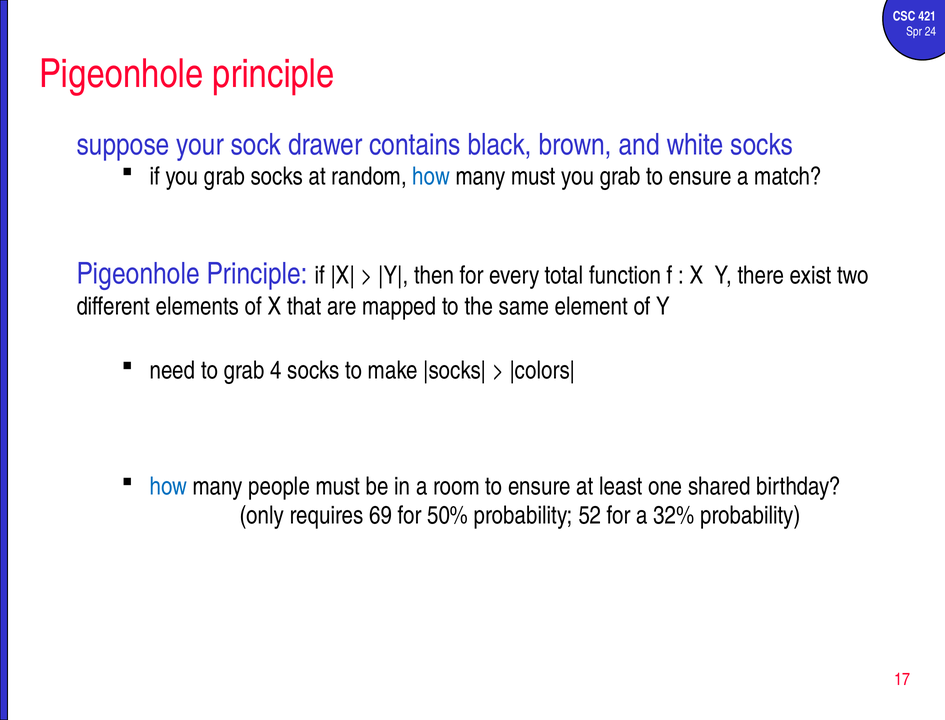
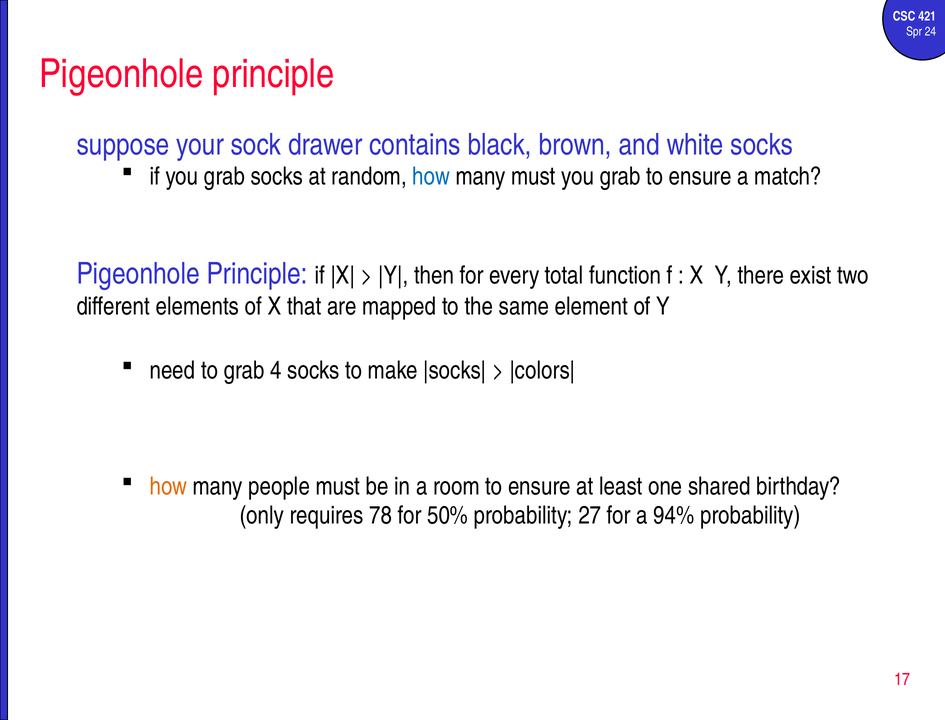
how at (168, 486) colour: blue -> orange
69: 69 -> 78
52: 52 -> 27
32%: 32% -> 94%
